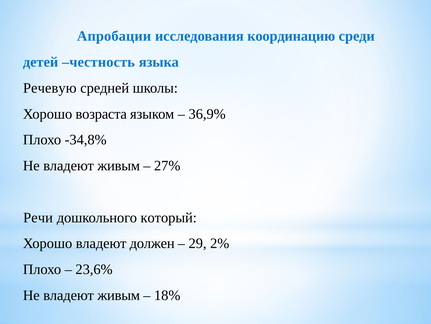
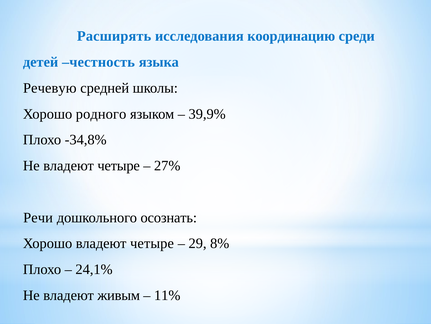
Апробации: Апробации -> Расширять
возраста: возраста -> родного
36,9%: 36,9% -> 39,9%
живым at (119, 165): живым -> четыре
который: который -> осознать
Хорошо владеют должен: должен -> четыре
2%: 2% -> 8%
23,6%: 23,6% -> 24,1%
18%: 18% -> 11%
